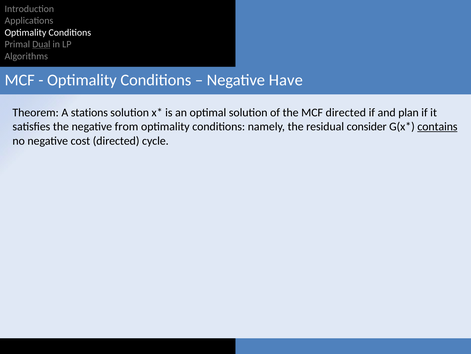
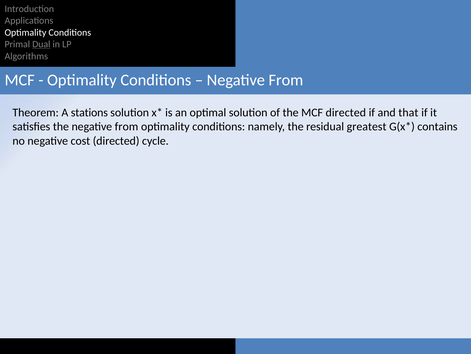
Have at (286, 80): Have -> From
plan: plan -> that
consider: consider -> greatest
contains underline: present -> none
